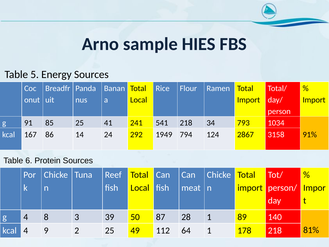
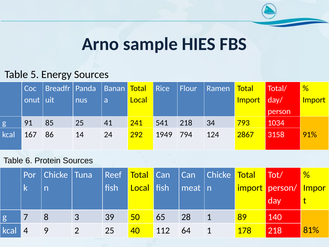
g 4: 4 -> 7
87: 87 -> 65
49: 49 -> 40
